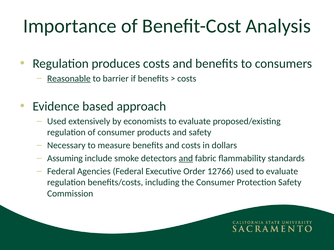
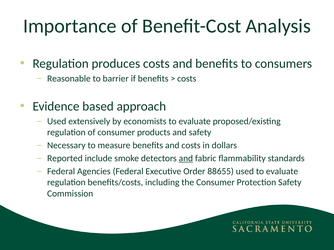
Reasonable underline: present -> none
Assuming: Assuming -> Reported
12766: 12766 -> 88655
